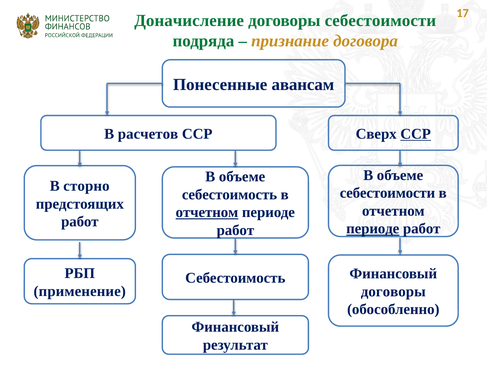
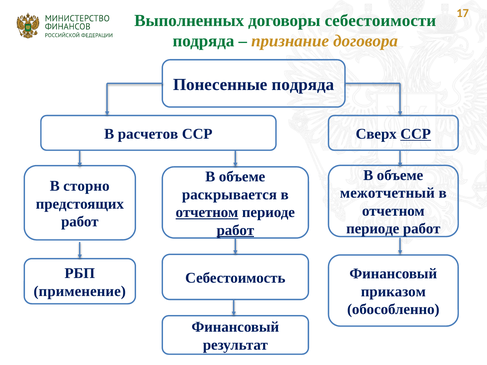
Доначисление: Доначисление -> Выполненных
Понесенные авансам: авансам -> подряда
себестоимости at (388, 193): себестоимости -> межотчетный
себестоимость at (230, 195): себестоимость -> раскрывается
периоде at (373, 229) underline: present -> none
работ at (235, 230) underline: none -> present
договоры at (393, 292): договоры -> приказом
